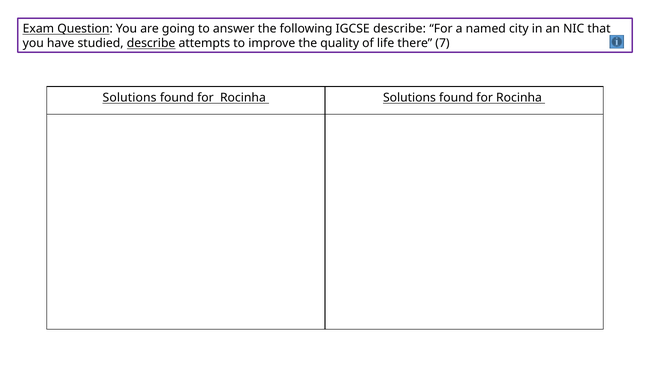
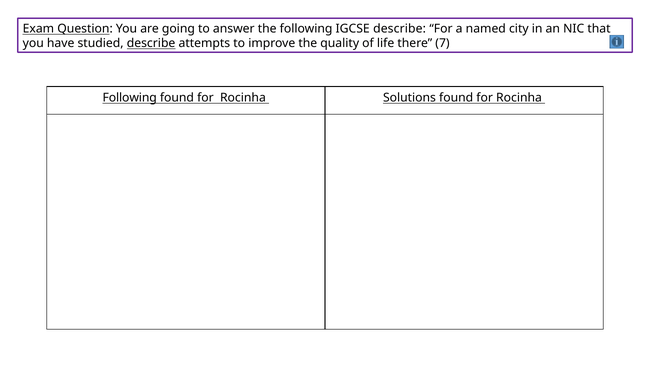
Solutions at (130, 98): Solutions -> Following
